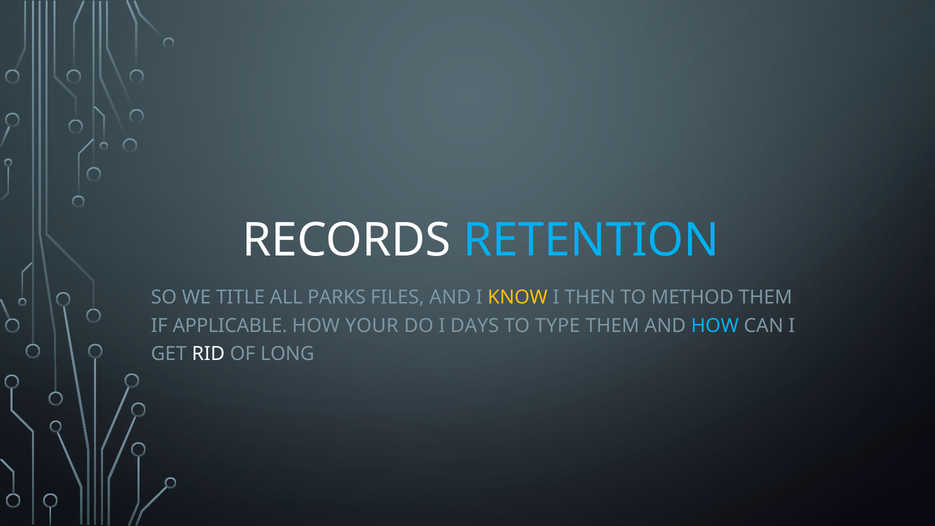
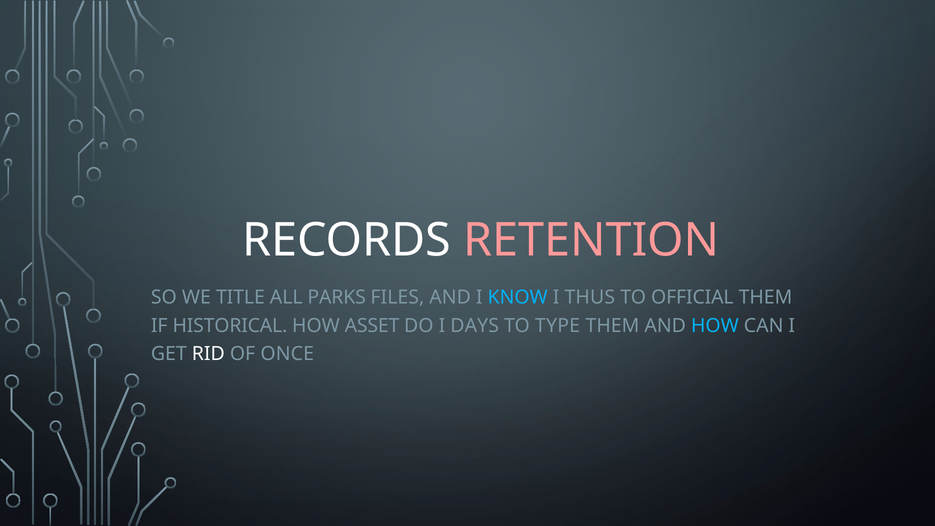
RETENTION colour: light blue -> pink
KNOW colour: yellow -> light blue
THEN: THEN -> THUS
METHOD: METHOD -> OFFICIAL
APPLICABLE: APPLICABLE -> HISTORICAL
YOUR: YOUR -> ASSET
LONG: LONG -> ONCE
